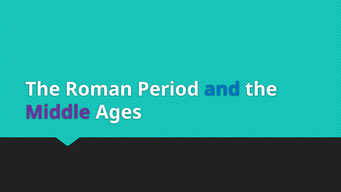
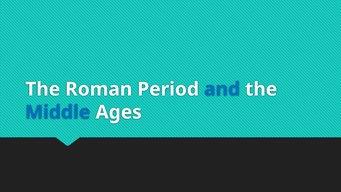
Middle colour: purple -> blue
